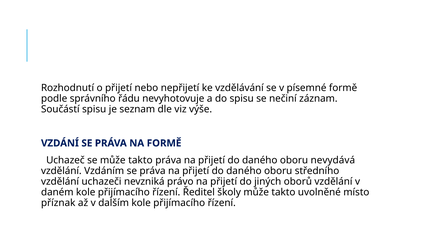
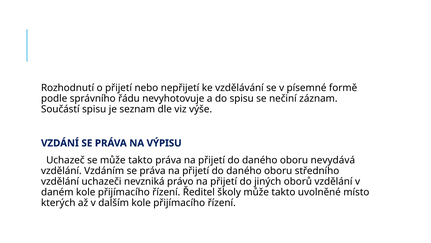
NA FORMĚ: FORMĚ -> VÝPISU
příznak: příznak -> kterých
